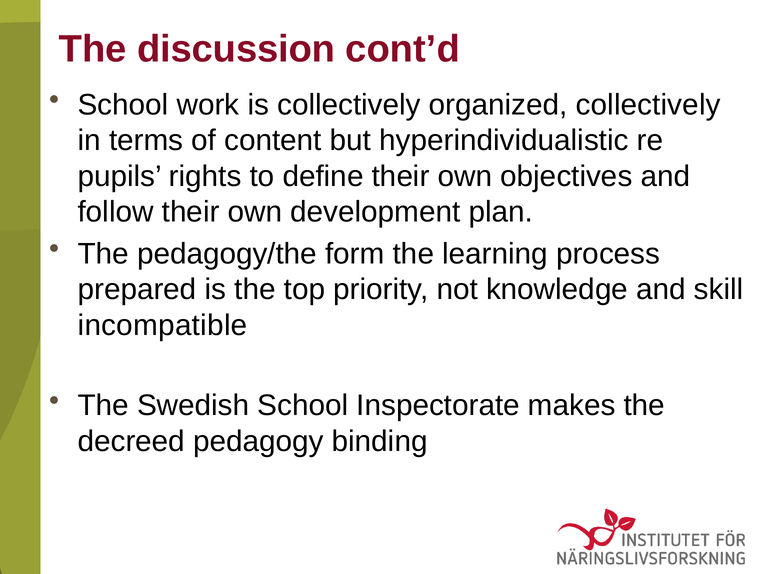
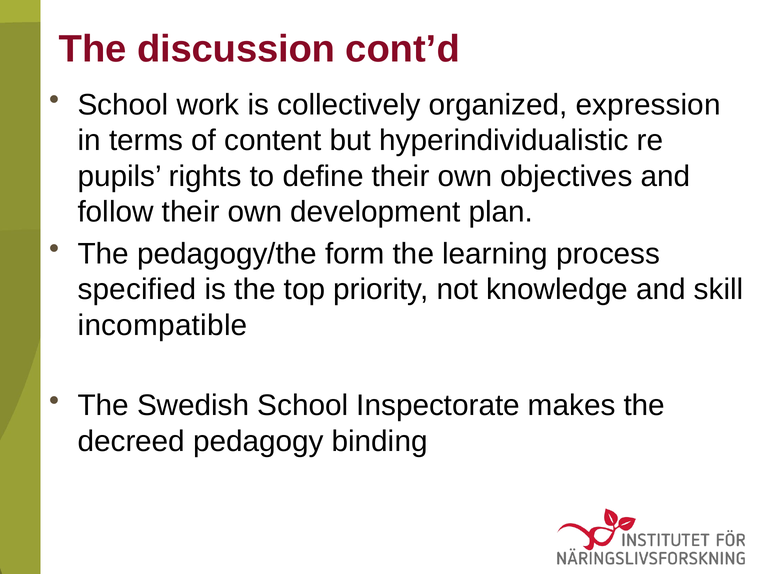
organized collectively: collectively -> expression
prepared: prepared -> specified
